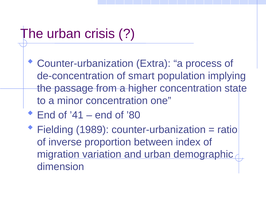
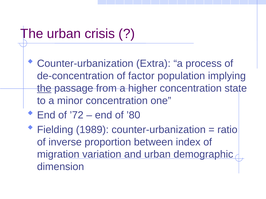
smart: smart -> factor
the at (44, 89) underline: none -> present
’41: ’41 -> ’72
